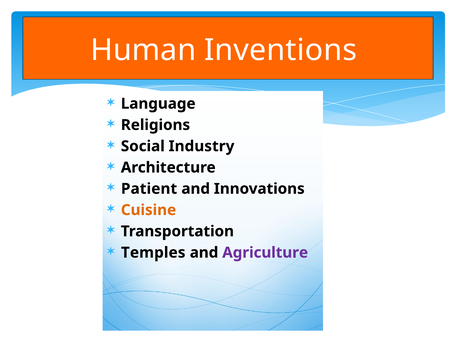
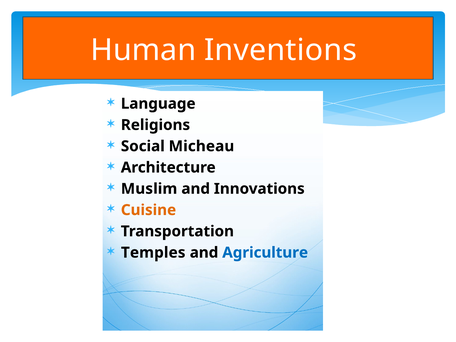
Industry: Industry -> Micheau
Patient: Patient -> Muslim
Agriculture colour: purple -> blue
